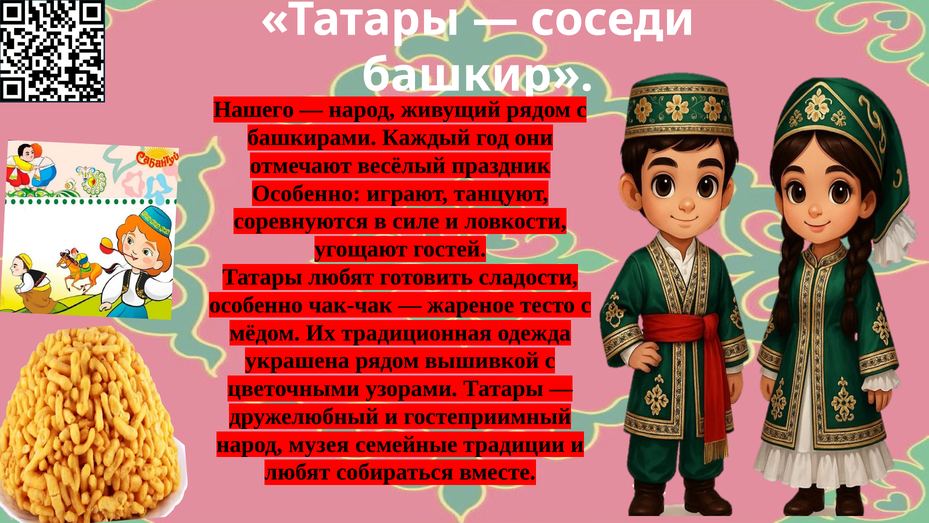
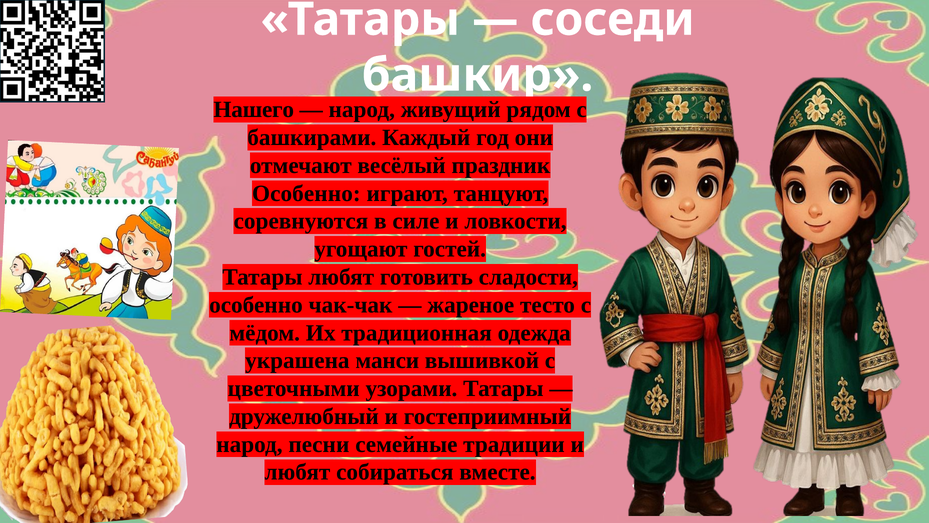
украшена рядом: рядом -> манси
музея: музея -> песни
